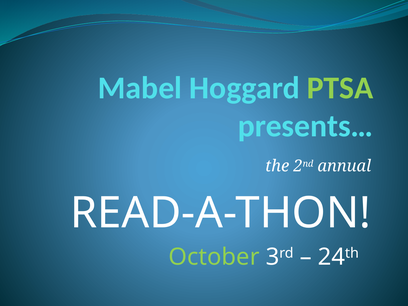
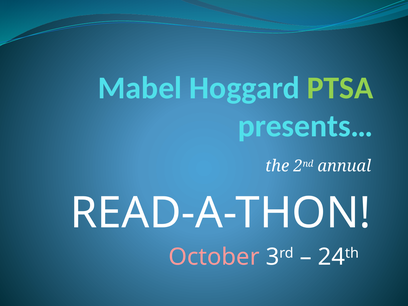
October colour: light green -> pink
